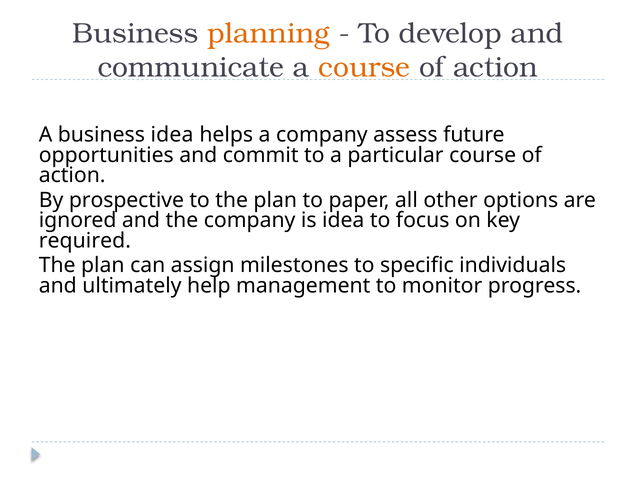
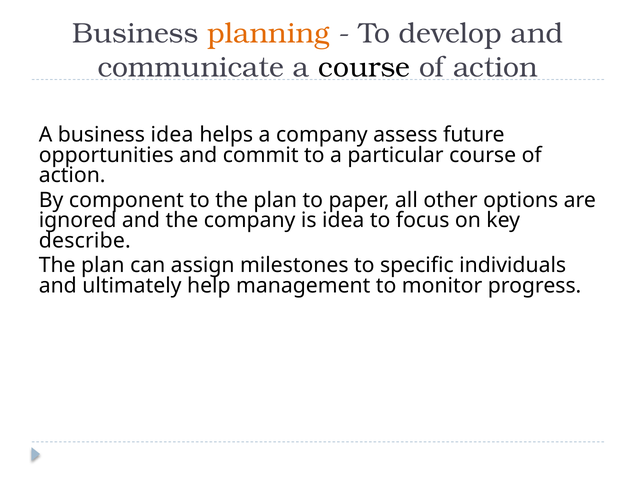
course at (364, 67) colour: orange -> black
prospective: prospective -> component
required: required -> describe
